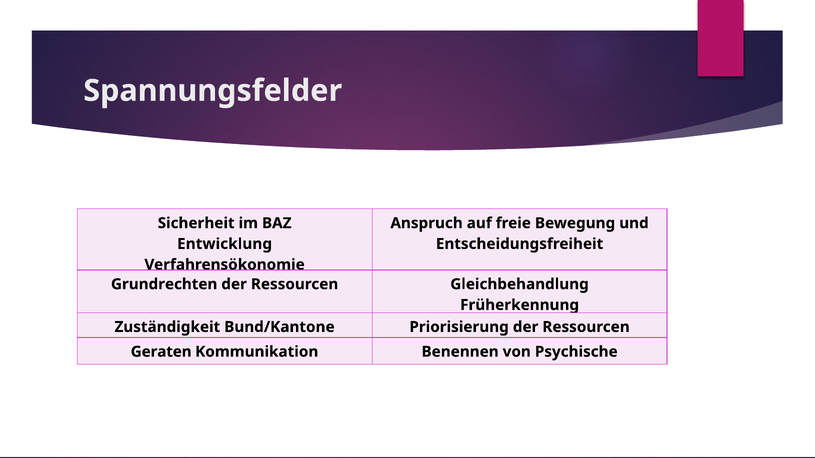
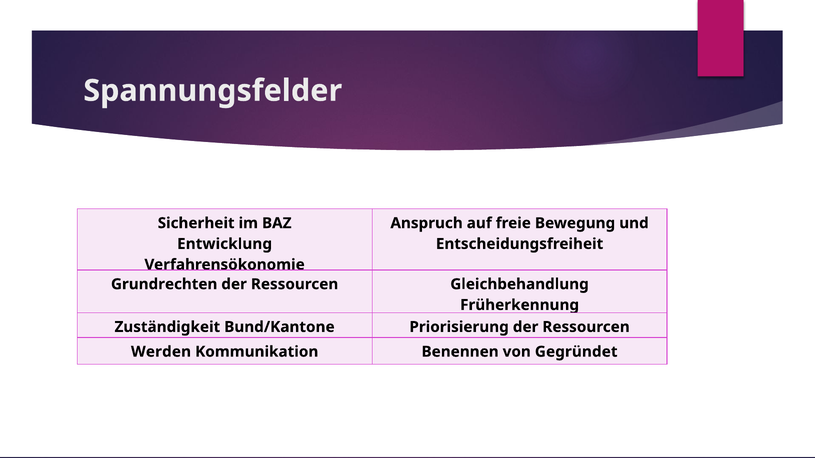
Geraten: Geraten -> Werden
Psychische: Psychische -> Gegründet
